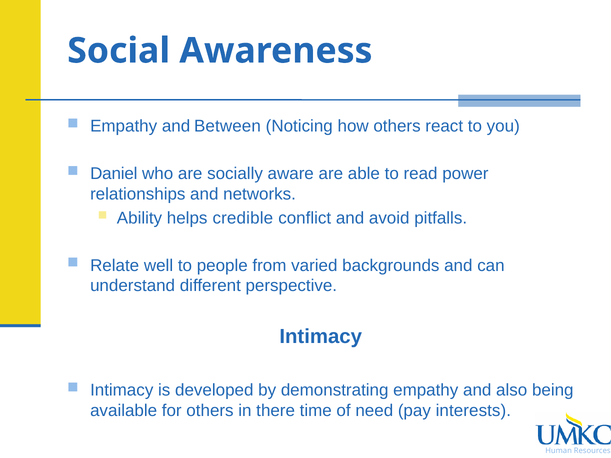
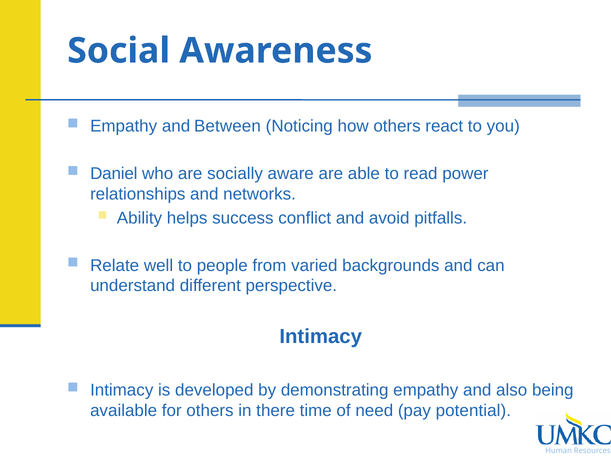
credible: credible -> success
interests: interests -> potential
